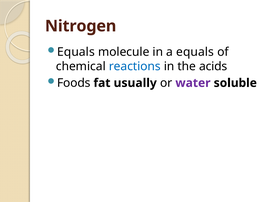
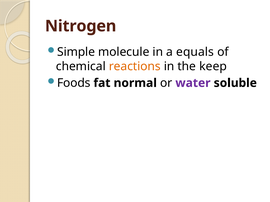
Equals at (76, 52): Equals -> Simple
reactions colour: blue -> orange
acids: acids -> keep
usually: usually -> normal
